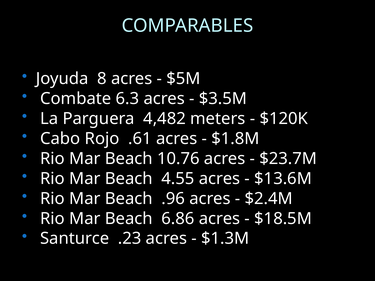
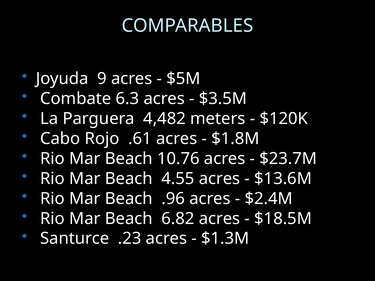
8: 8 -> 9
6.86: 6.86 -> 6.82
